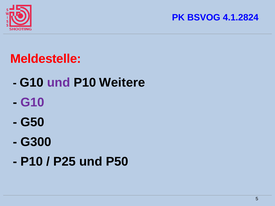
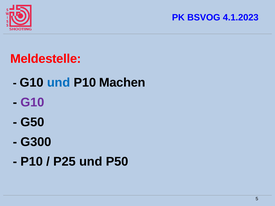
4.1.2824: 4.1.2824 -> 4.1.2023
und at (59, 83) colour: purple -> blue
Weitere: Weitere -> Machen
